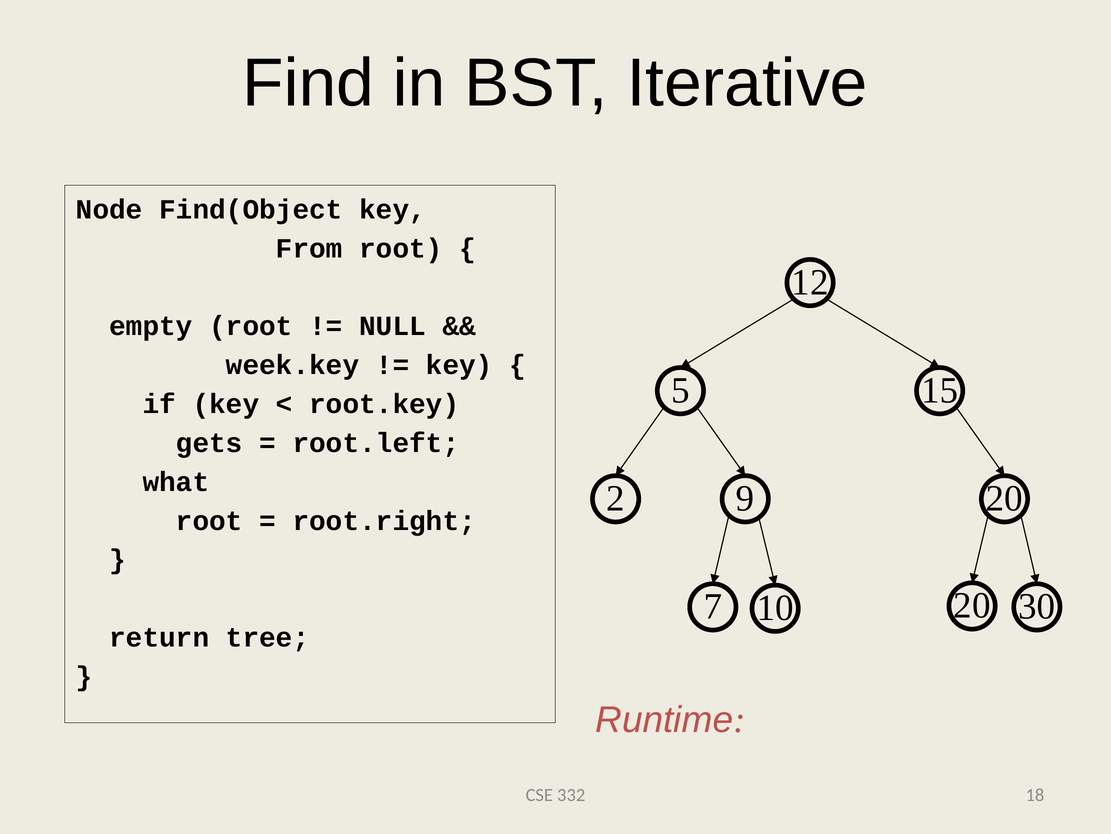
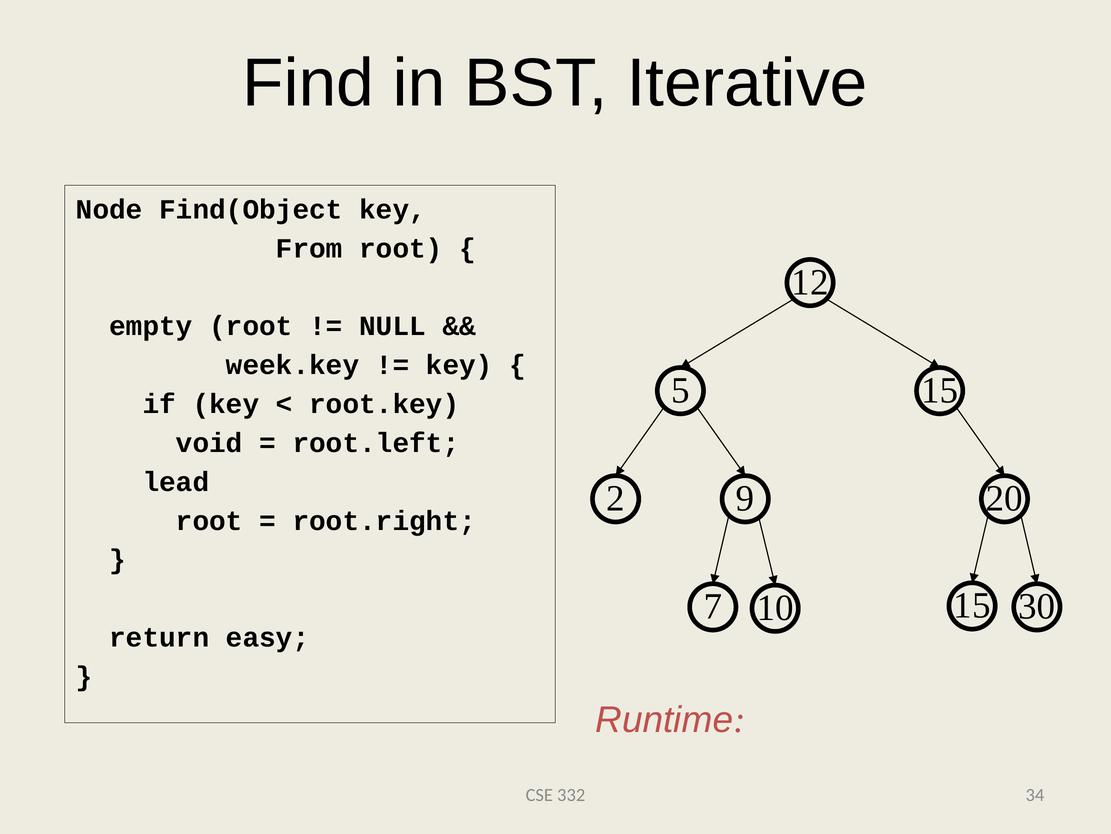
gets: gets -> void
what: what -> lead
7 20: 20 -> 15
tree: tree -> easy
18: 18 -> 34
